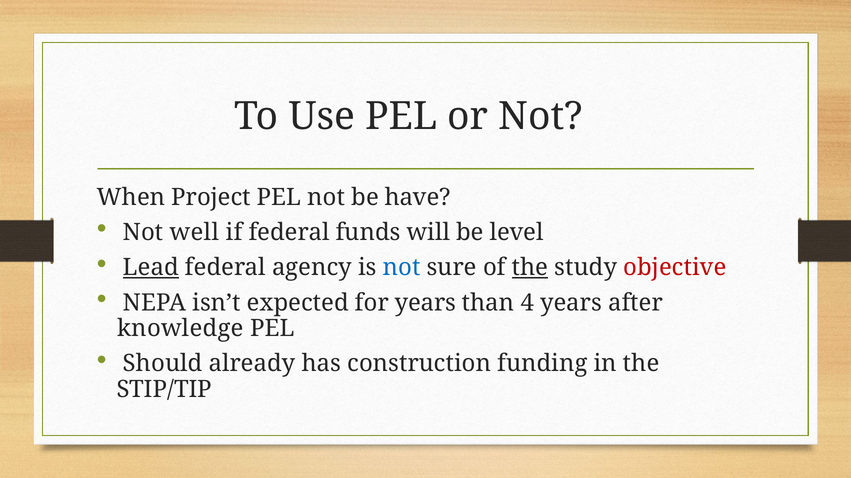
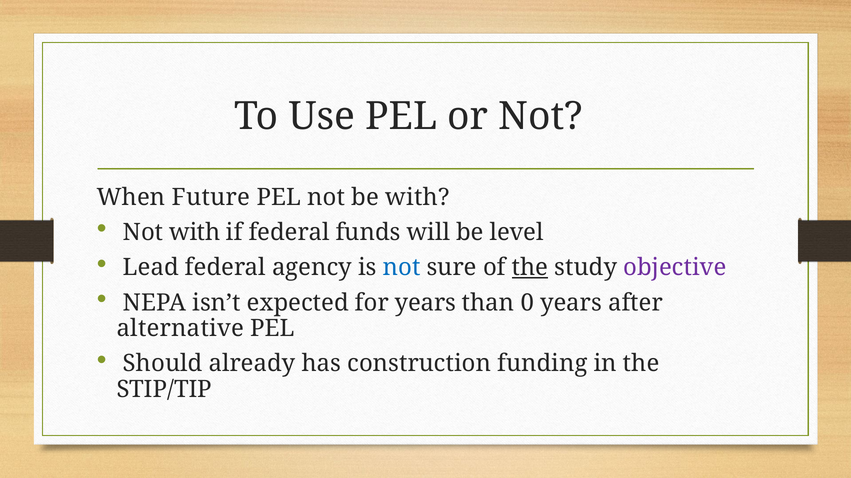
Project: Project -> Future
be have: have -> with
Not well: well -> with
Lead underline: present -> none
objective colour: red -> purple
4: 4 -> 0
knowledge: knowledge -> alternative
